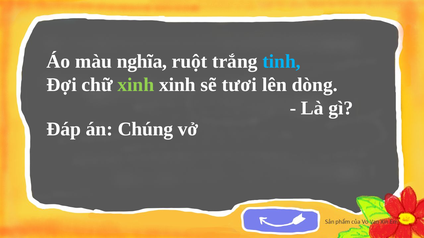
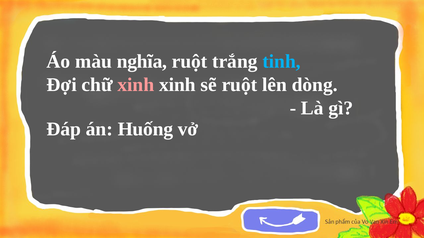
xinh at (136, 85) colour: light green -> pink
sẽ tươi: tươi -> ruột
Chúng: Chúng -> Huống
